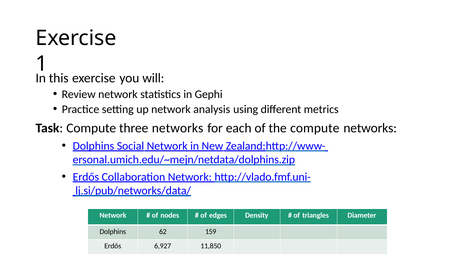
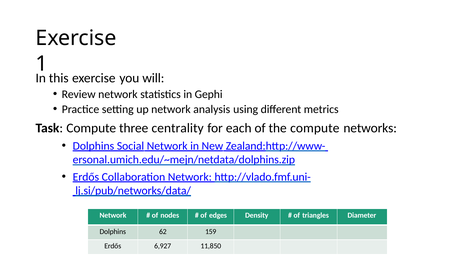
three networks: networks -> centrality
